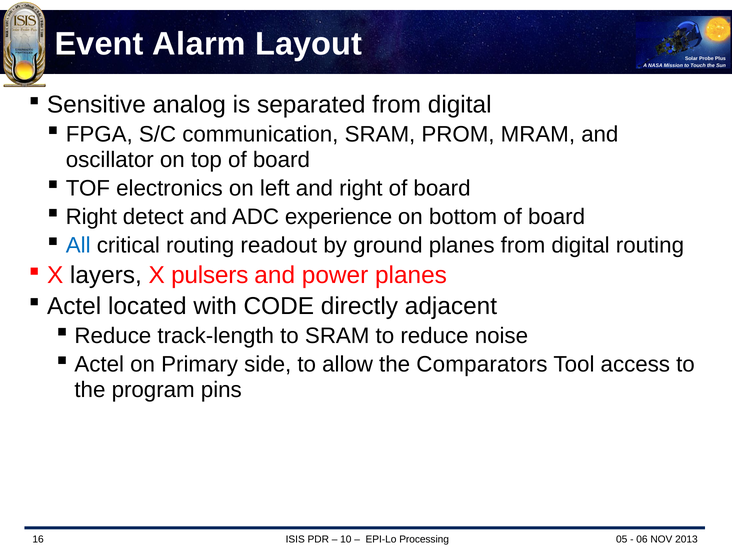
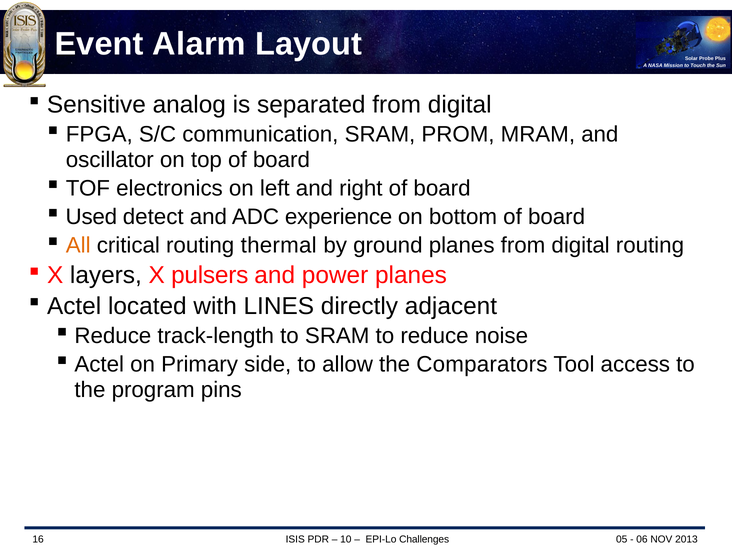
Right at (91, 217): Right -> Used
All colour: blue -> orange
readout: readout -> thermal
CODE: CODE -> LINES
Processing: Processing -> Challenges
